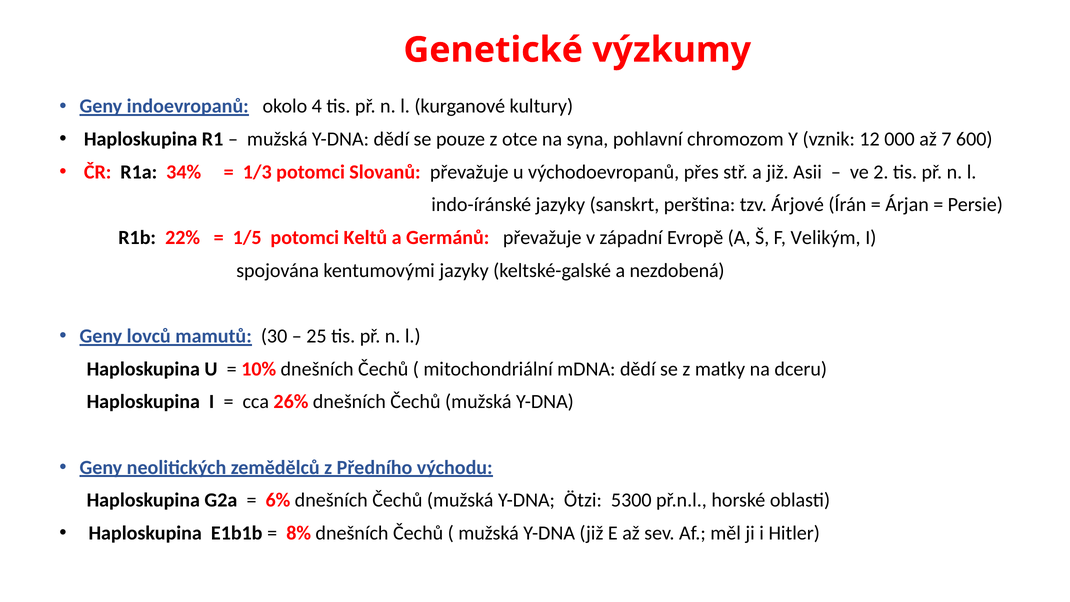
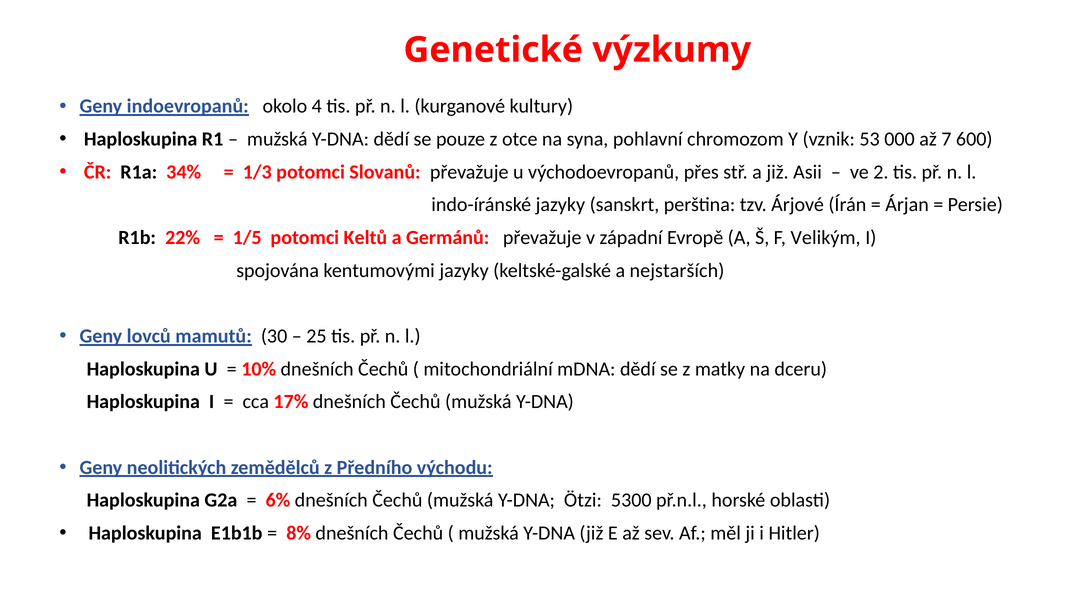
12: 12 -> 53
nezdobená: nezdobená -> nejstarších
26%: 26% -> 17%
